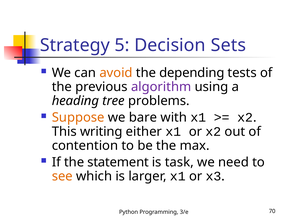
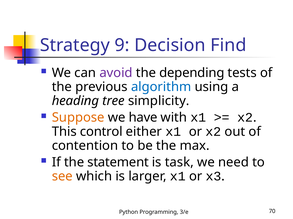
5: 5 -> 9
Sets: Sets -> Find
avoid colour: orange -> purple
algorithm colour: purple -> blue
problems: problems -> simplicity
bare: bare -> have
writing: writing -> control
